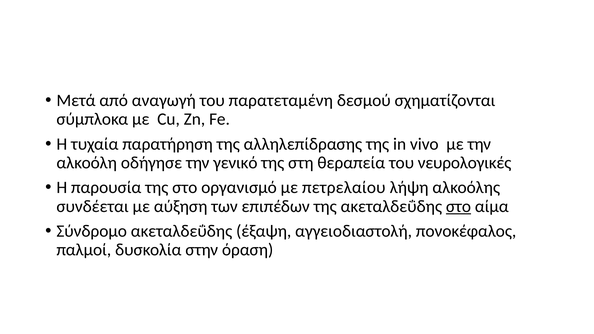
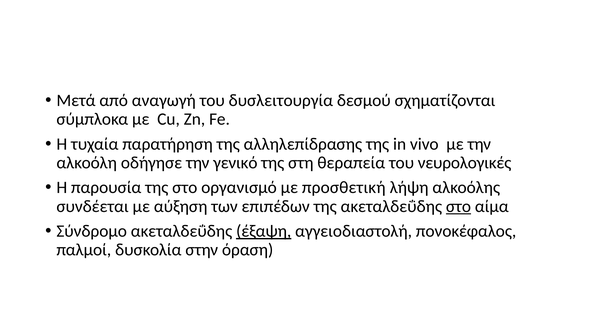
παρατεταμένη: παρατεταμένη -> δυσλειτουργία
πετρελαίου: πετρελαίου -> προσθετική
έξαψη underline: none -> present
